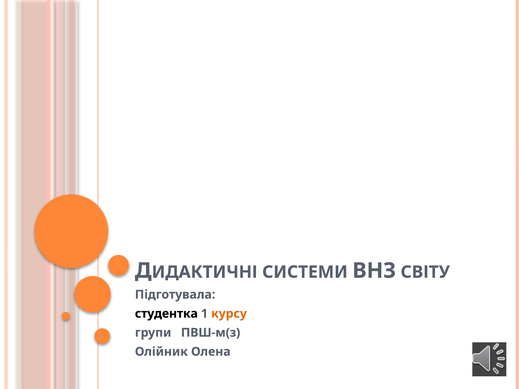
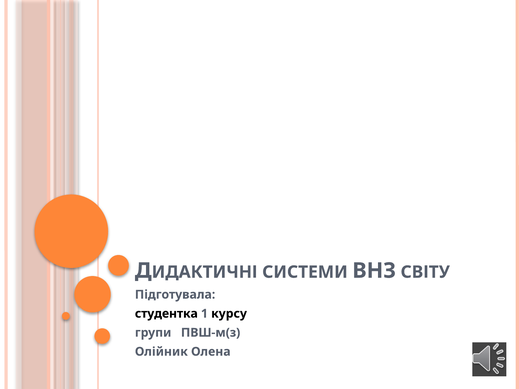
курсу colour: orange -> black
